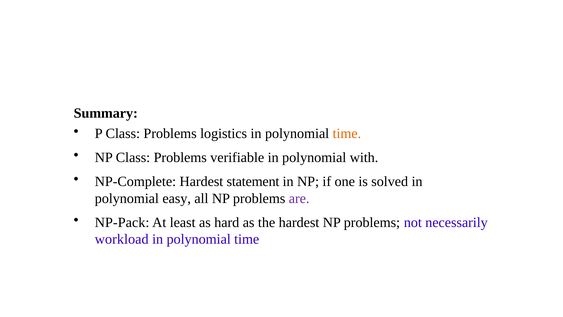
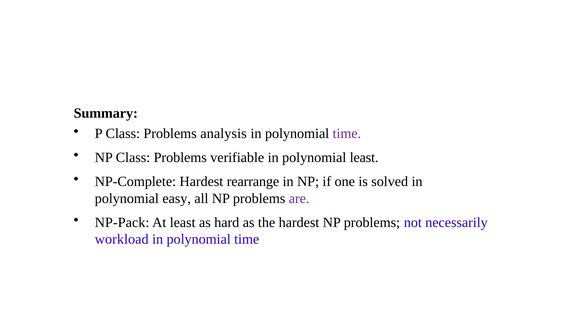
logistics: logistics -> analysis
time at (347, 134) colour: orange -> purple
polynomial with: with -> least
statement: statement -> rearrange
